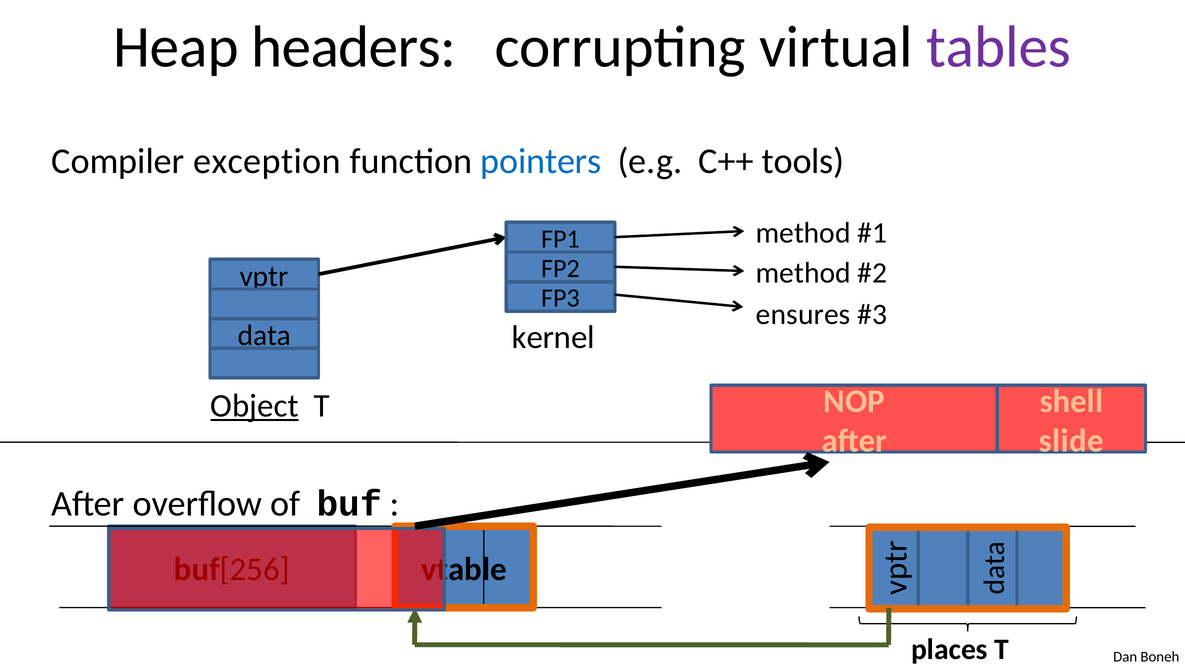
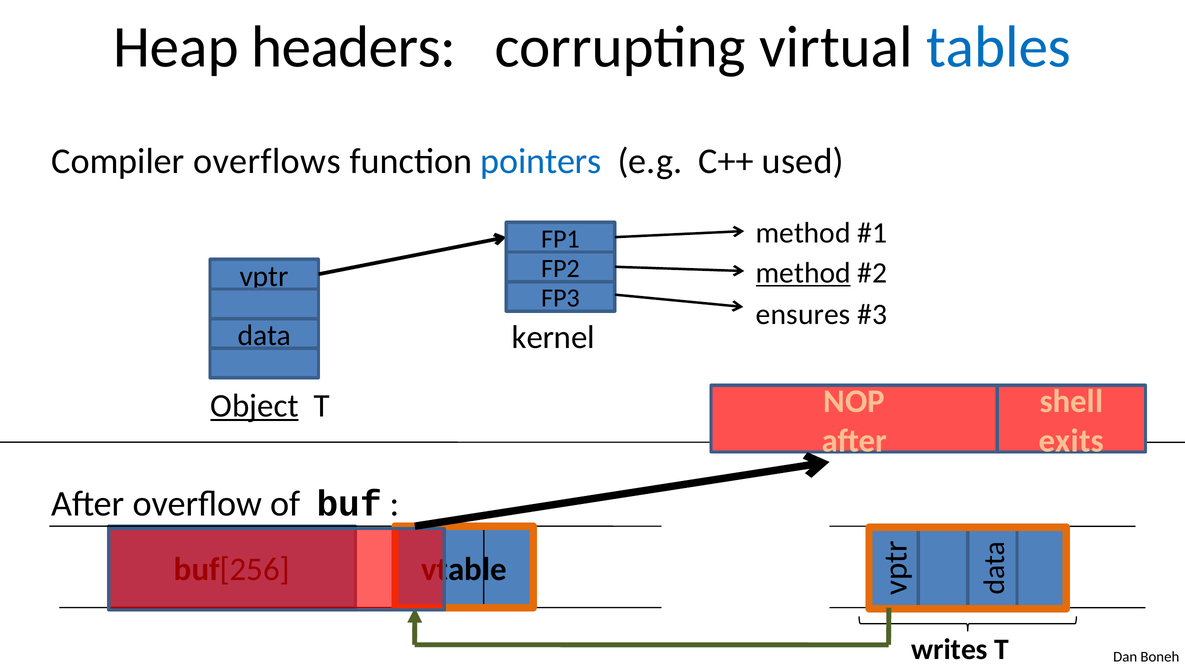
tables colour: purple -> blue
exception: exception -> overflows
tools: tools -> used
method at (803, 273) underline: none -> present
slide: slide -> exits
places: places -> writes
